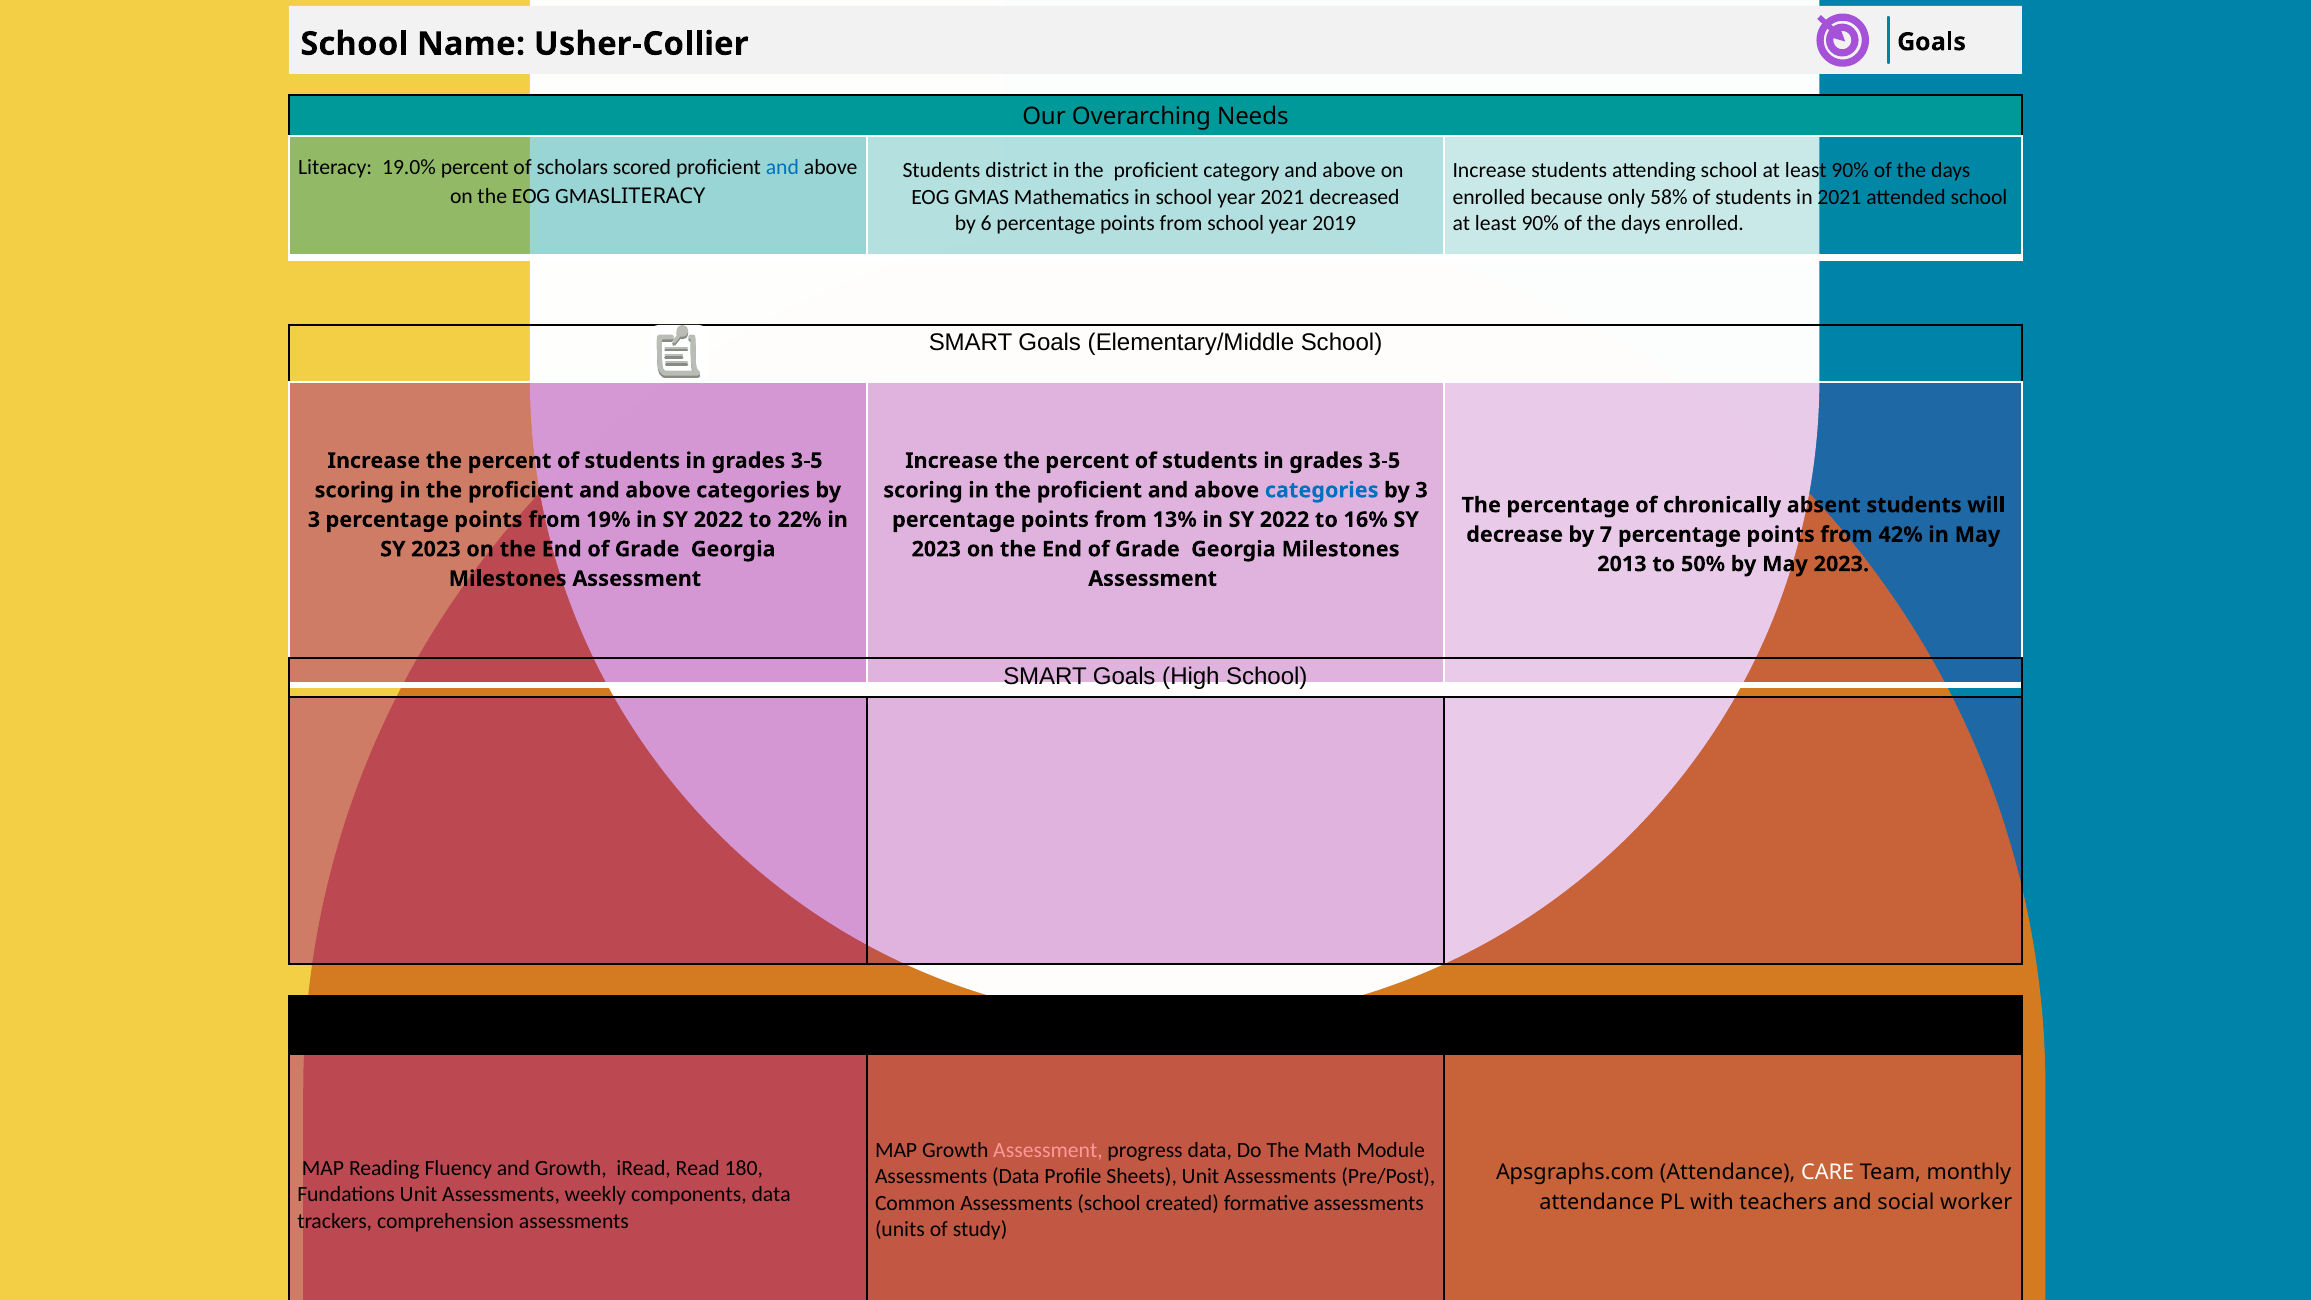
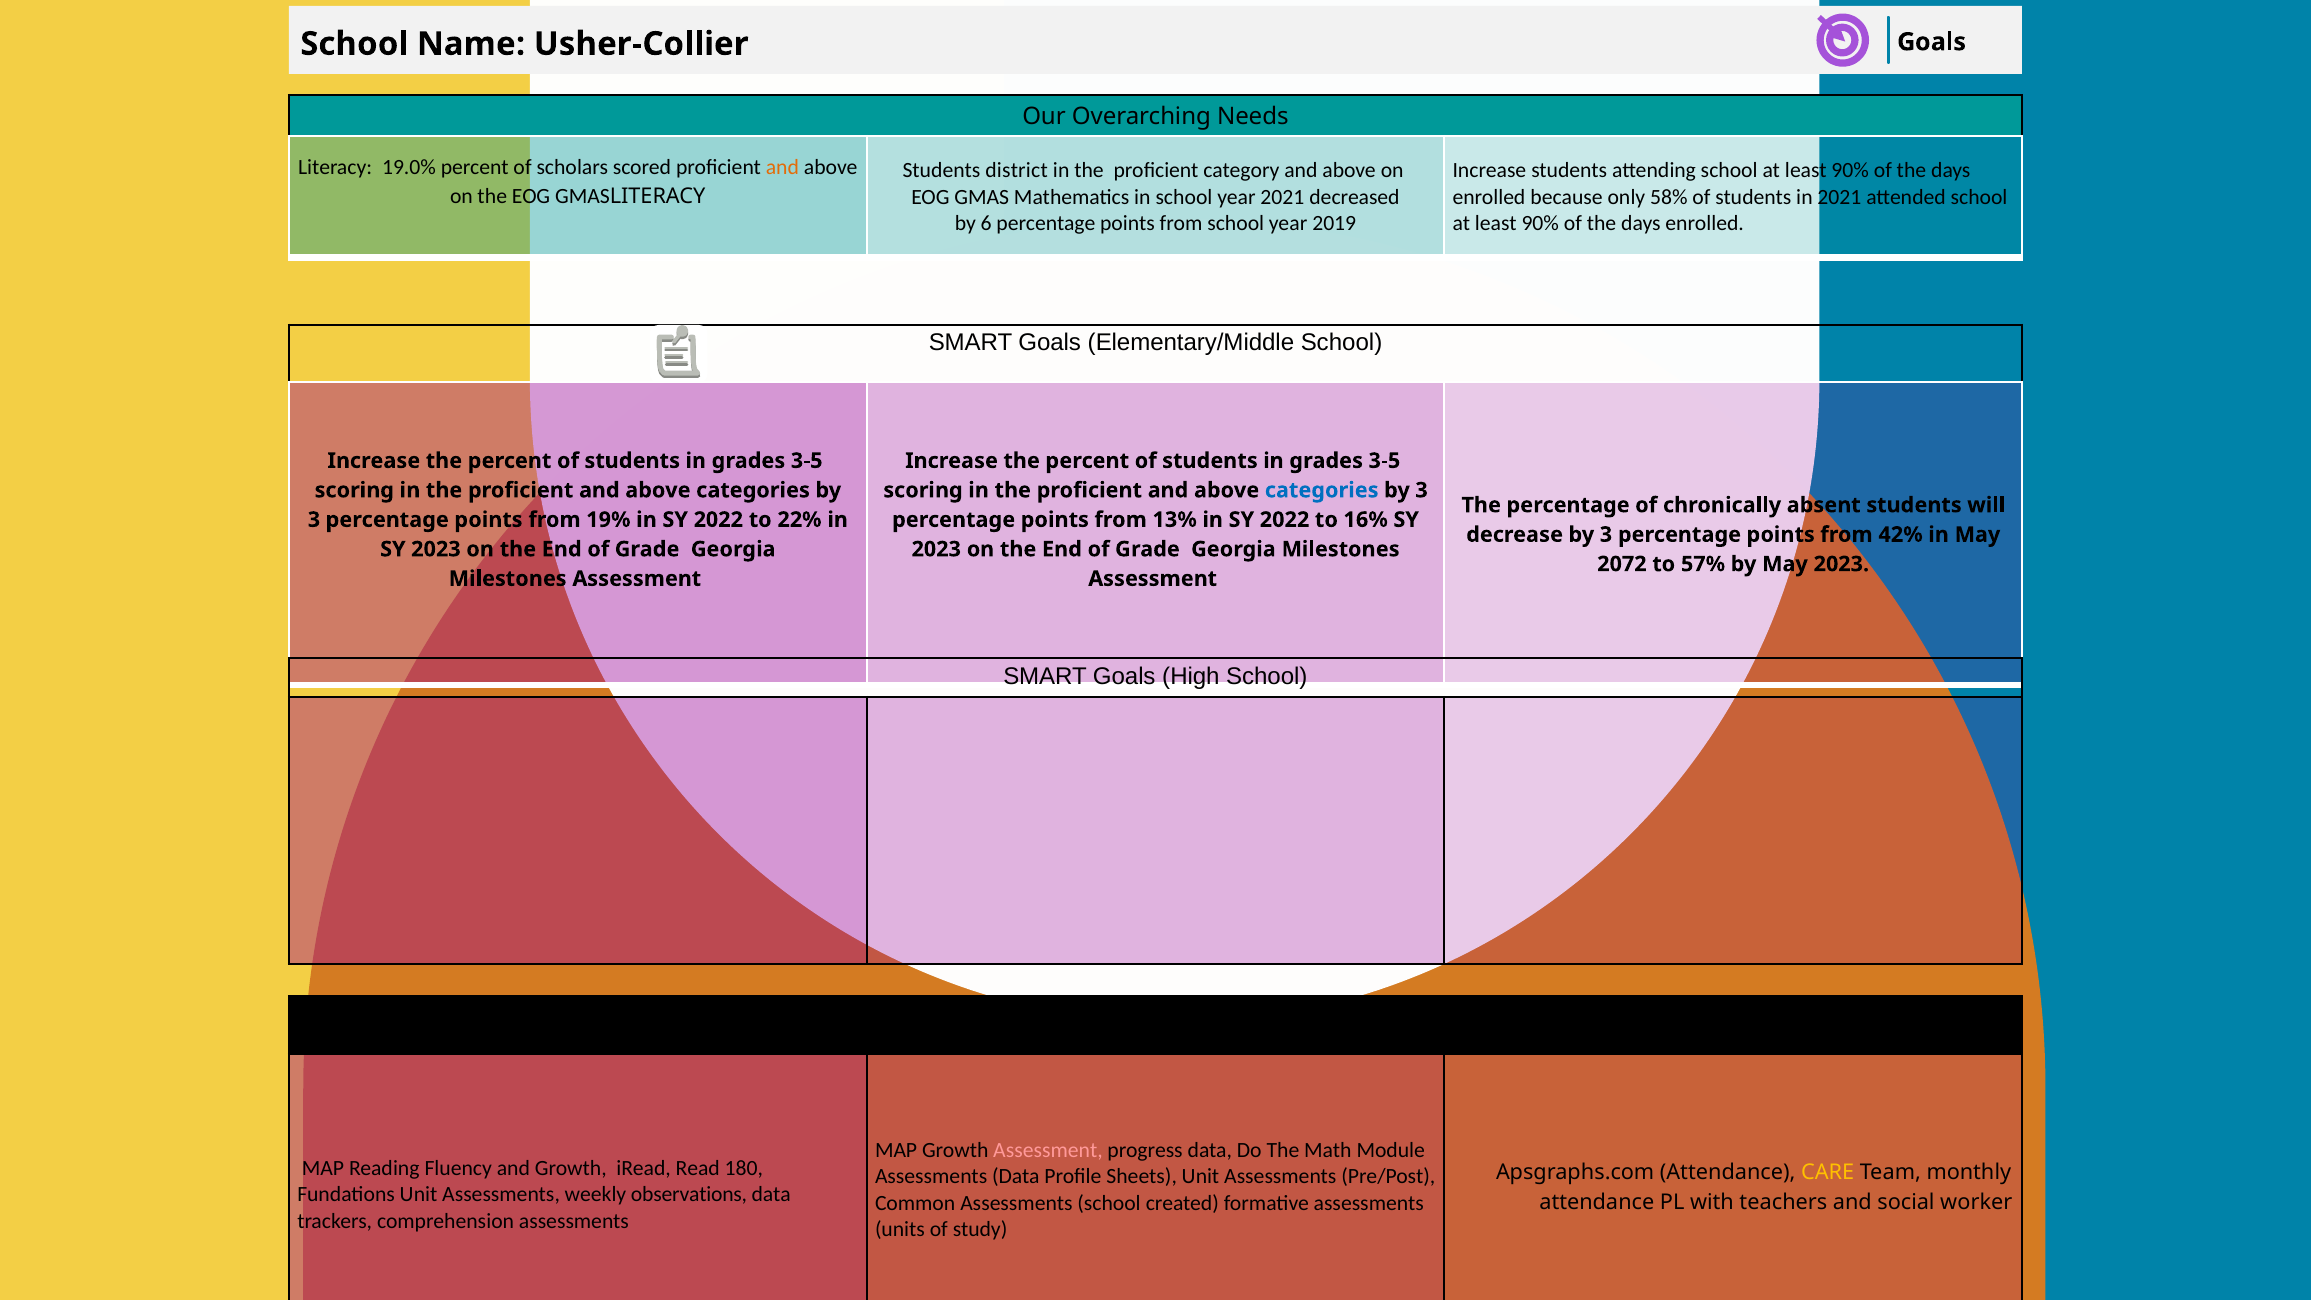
and at (782, 167) colour: blue -> orange
decrease by 7: 7 -> 3
2013: 2013 -> 2072
50%: 50% -> 57%
CARE colour: white -> yellow
components: components -> observations
